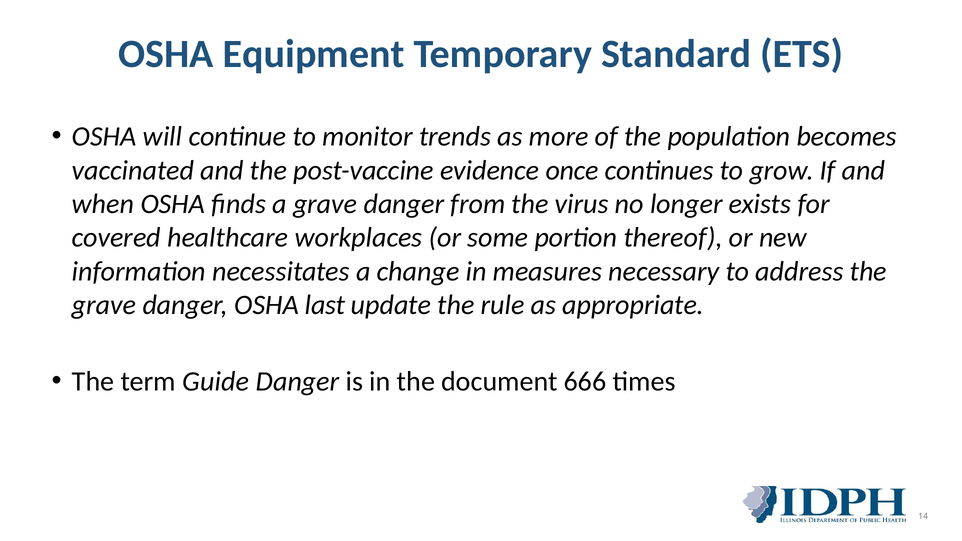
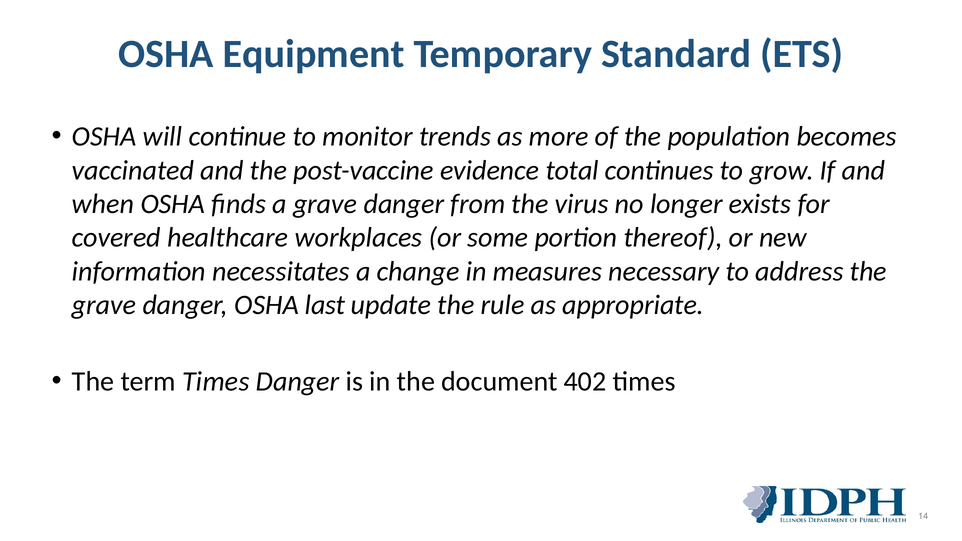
once: once -> total
term Guide: Guide -> Times
666: 666 -> 402
